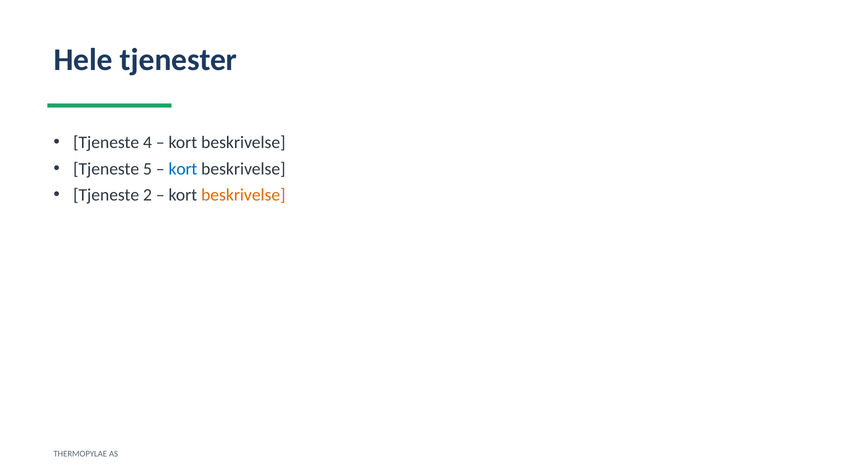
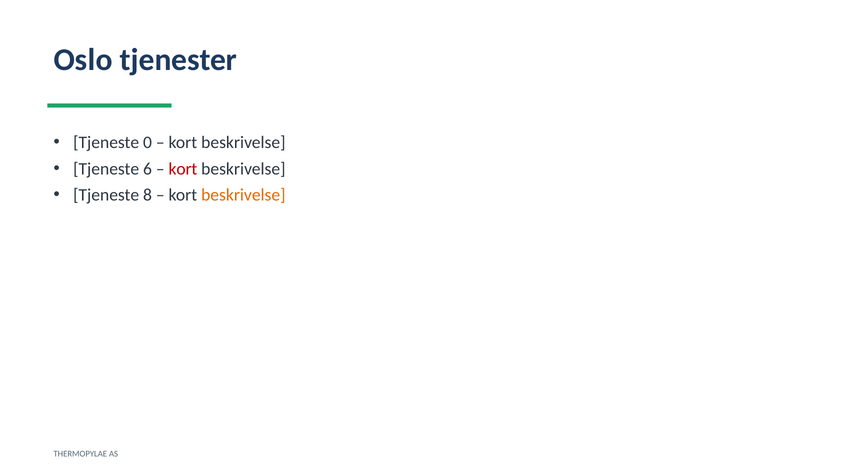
Hele: Hele -> Oslo
4: 4 -> 0
5: 5 -> 6
kort at (183, 169) colour: blue -> red
2: 2 -> 8
